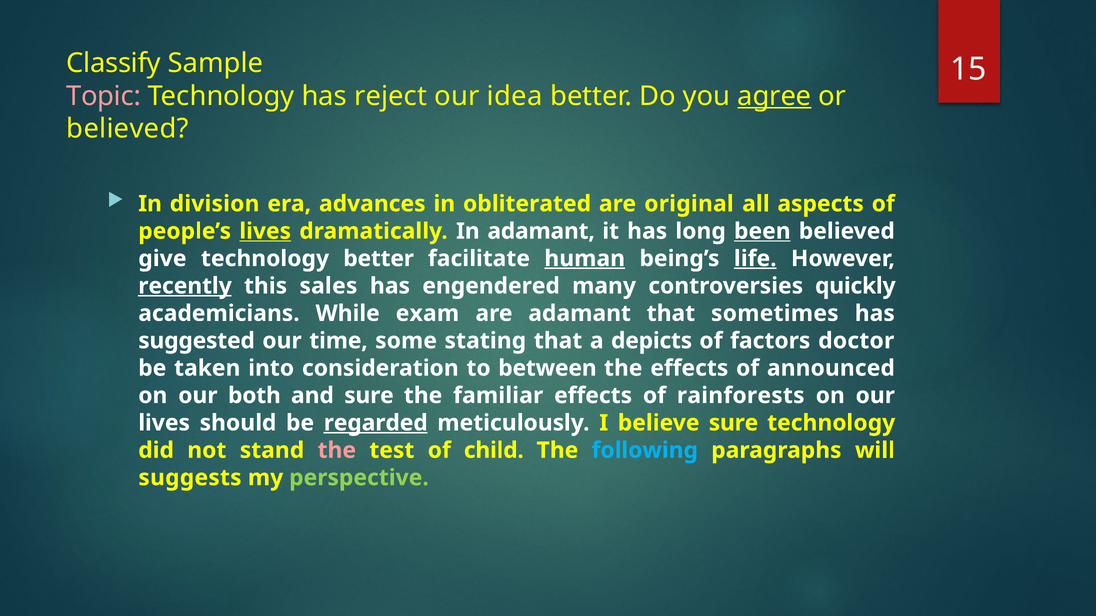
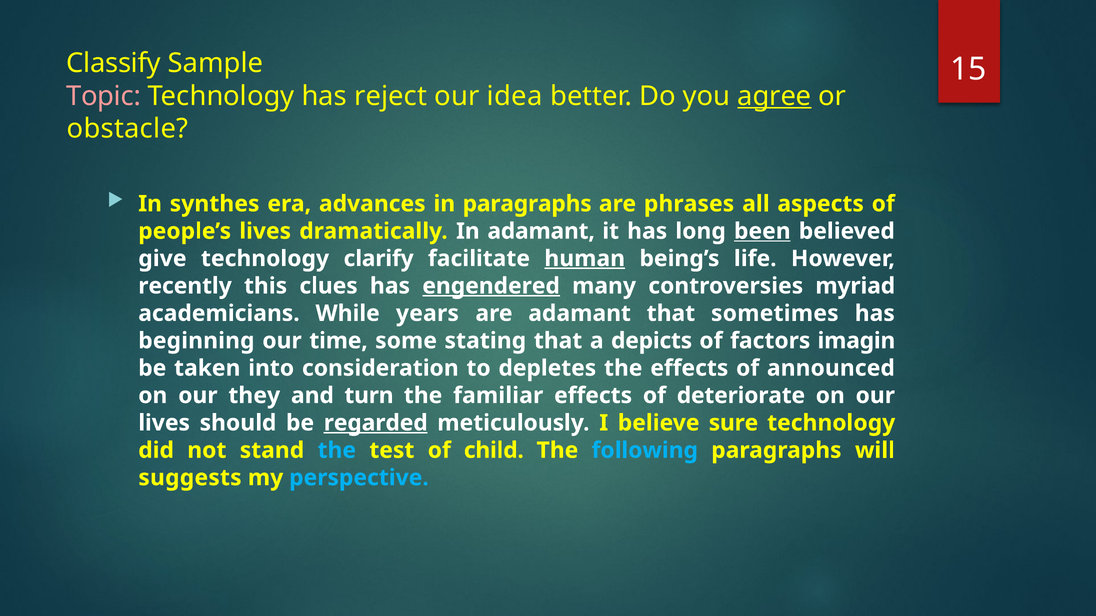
believed at (128, 129): believed -> obstacle
division: division -> synthes
in obliterated: obliterated -> paragraphs
original: original -> phrases
lives at (265, 231) underline: present -> none
technology better: better -> clarify
life underline: present -> none
recently underline: present -> none
sales: sales -> clues
engendered underline: none -> present
quickly: quickly -> myriad
exam: exam -> years
suggested: suggested -> beginning
doctor: doctor -> imagin
between: between -> depletes
both: both -> they
and sure: sure -> turn
rainforests: rainforests -> deteriorate
the at (337, 451) colour: pink -> light blue
perspective colour: light green -> light blue
